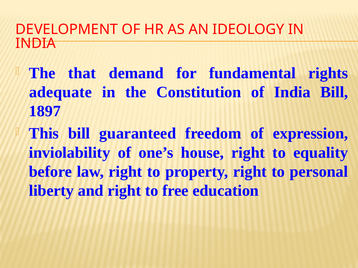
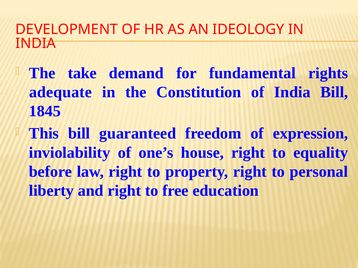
that: that -> take
1897: 1897 -> 1845
